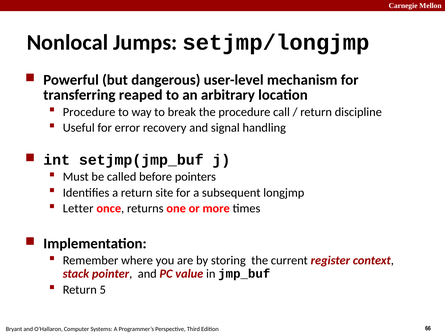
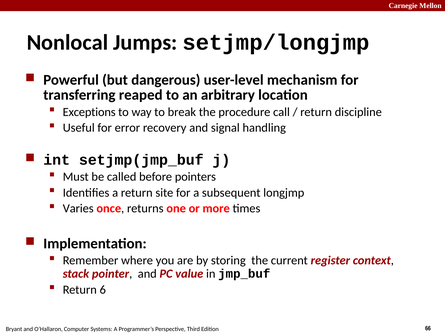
Procedure at (89, 112): Procedure -> Exceptions
Letter: Letter -> Varies
5: 5 -> 6
